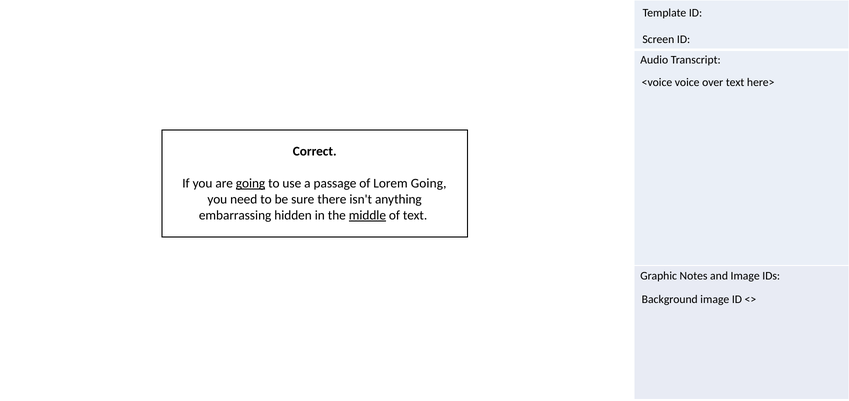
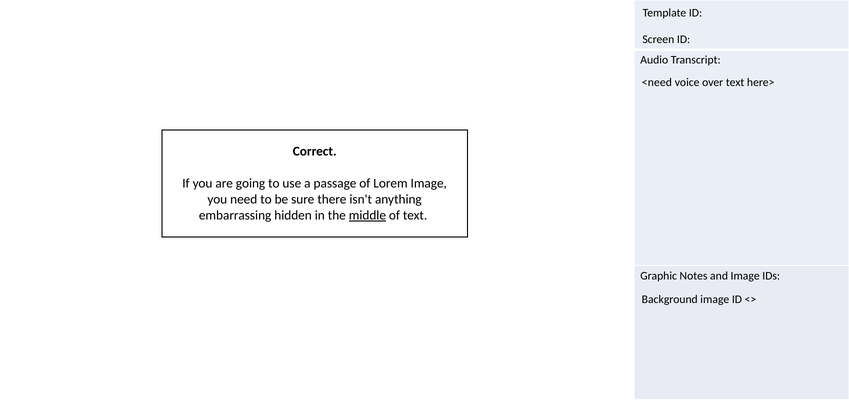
<voice: <voice -> <need
going at (251, 183) underline: present -> none
Lorem Going: Going -> Image
